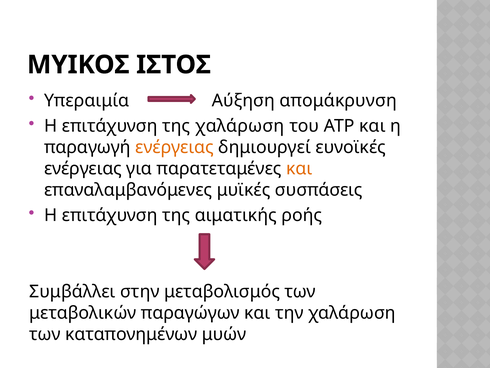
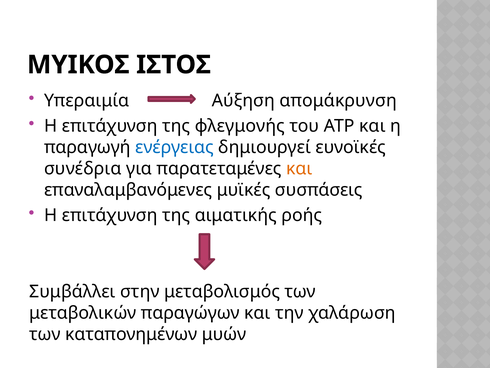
της χαλάρωση: χαλάρωση -> φλεγμονής
ενέργειας at (175, 147) colour: orange -> blue
ενέργειας at (83, 168): ενέργειας -> συνέδρια
